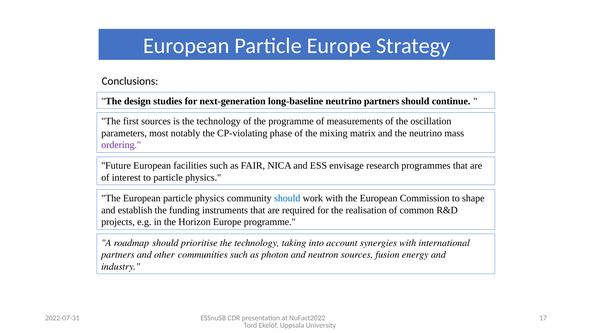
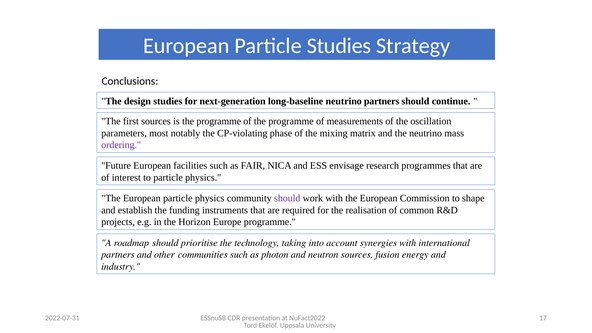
Particle Europe: Europe -> Studies
is the technology: technology -> programme
should at (287, 198) colour: blue -> purple
